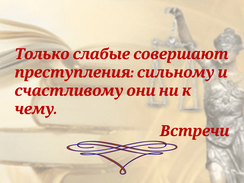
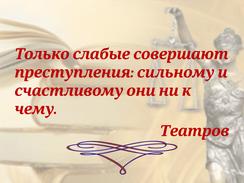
Встречи: Встречи -> Театров
